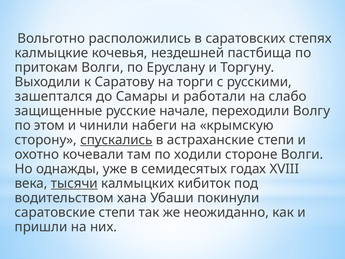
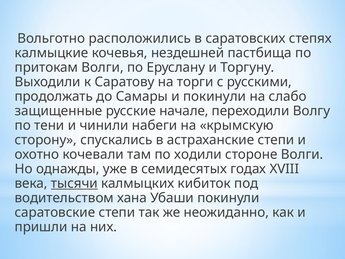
зашептался: зашептался -> продолжать
и работали: работали -> покинули
этом: этом -> тени
спускались underline: present -> none
